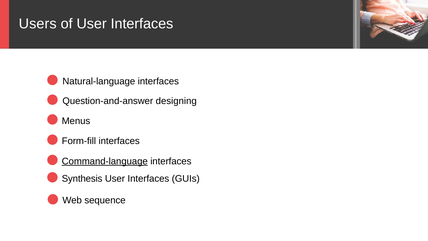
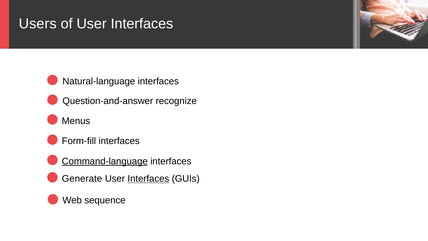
designing: designing -> recognize
Synthesis: Synthesis -> Generate
Interfaces at (148, 179) underline: none -> present
